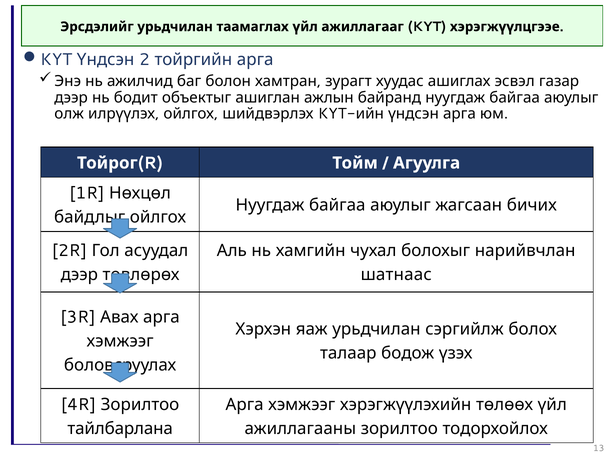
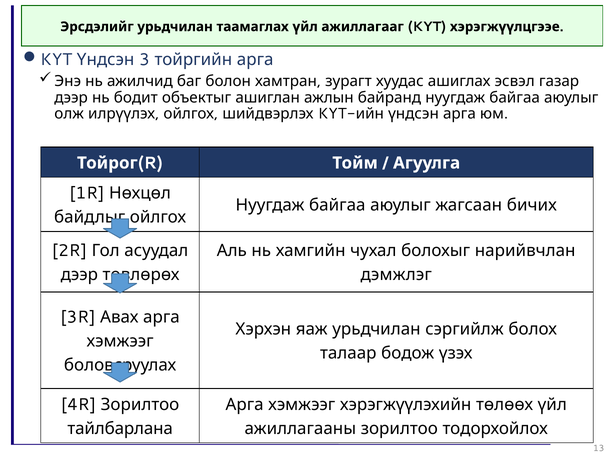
2: 2 -> 3
шатнаас: шатнаас -> дэмжлэг
